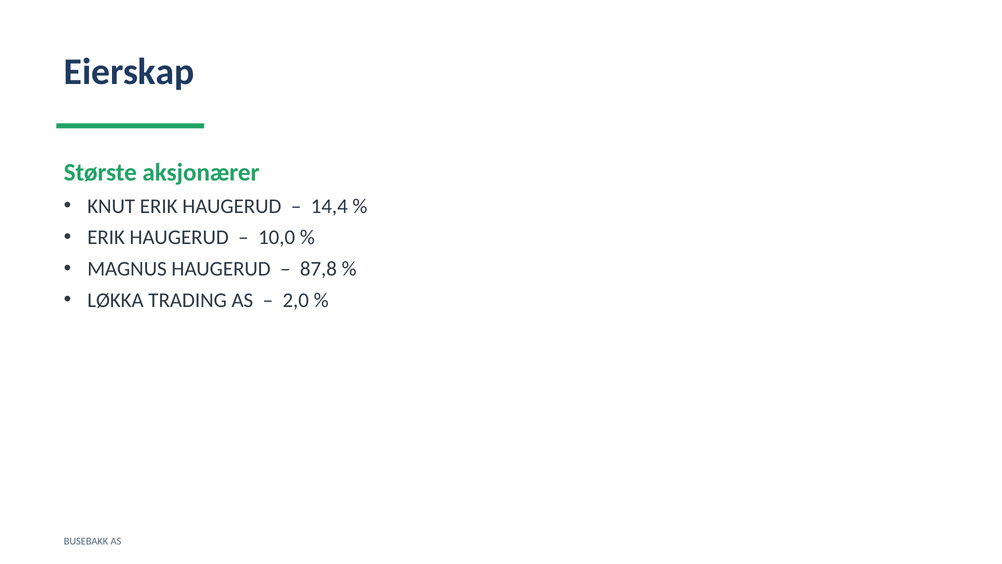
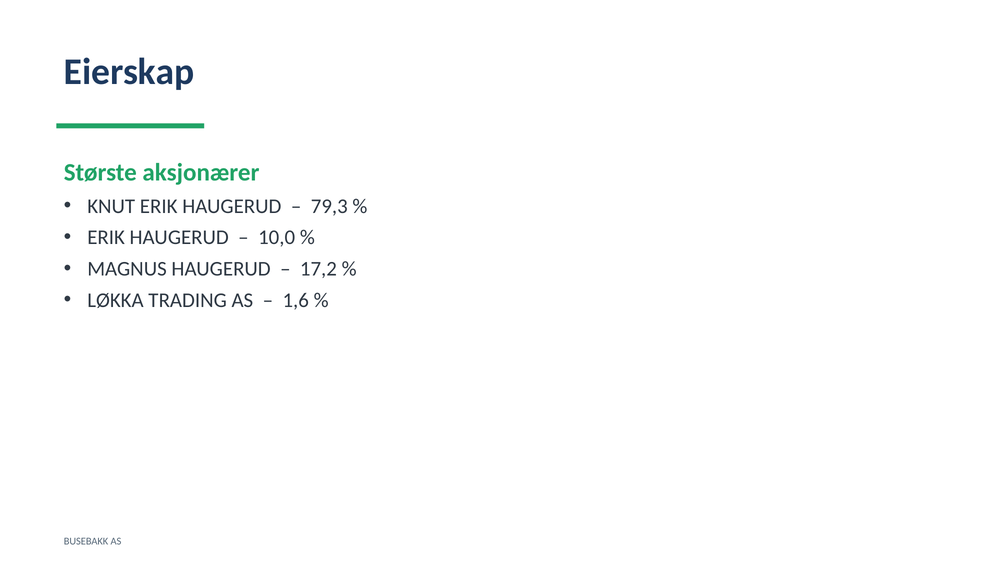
14,4: 14,4 -> 79,3
87,8: 87,8 -> 17,2
2,0: 2,0 -> 1,6
